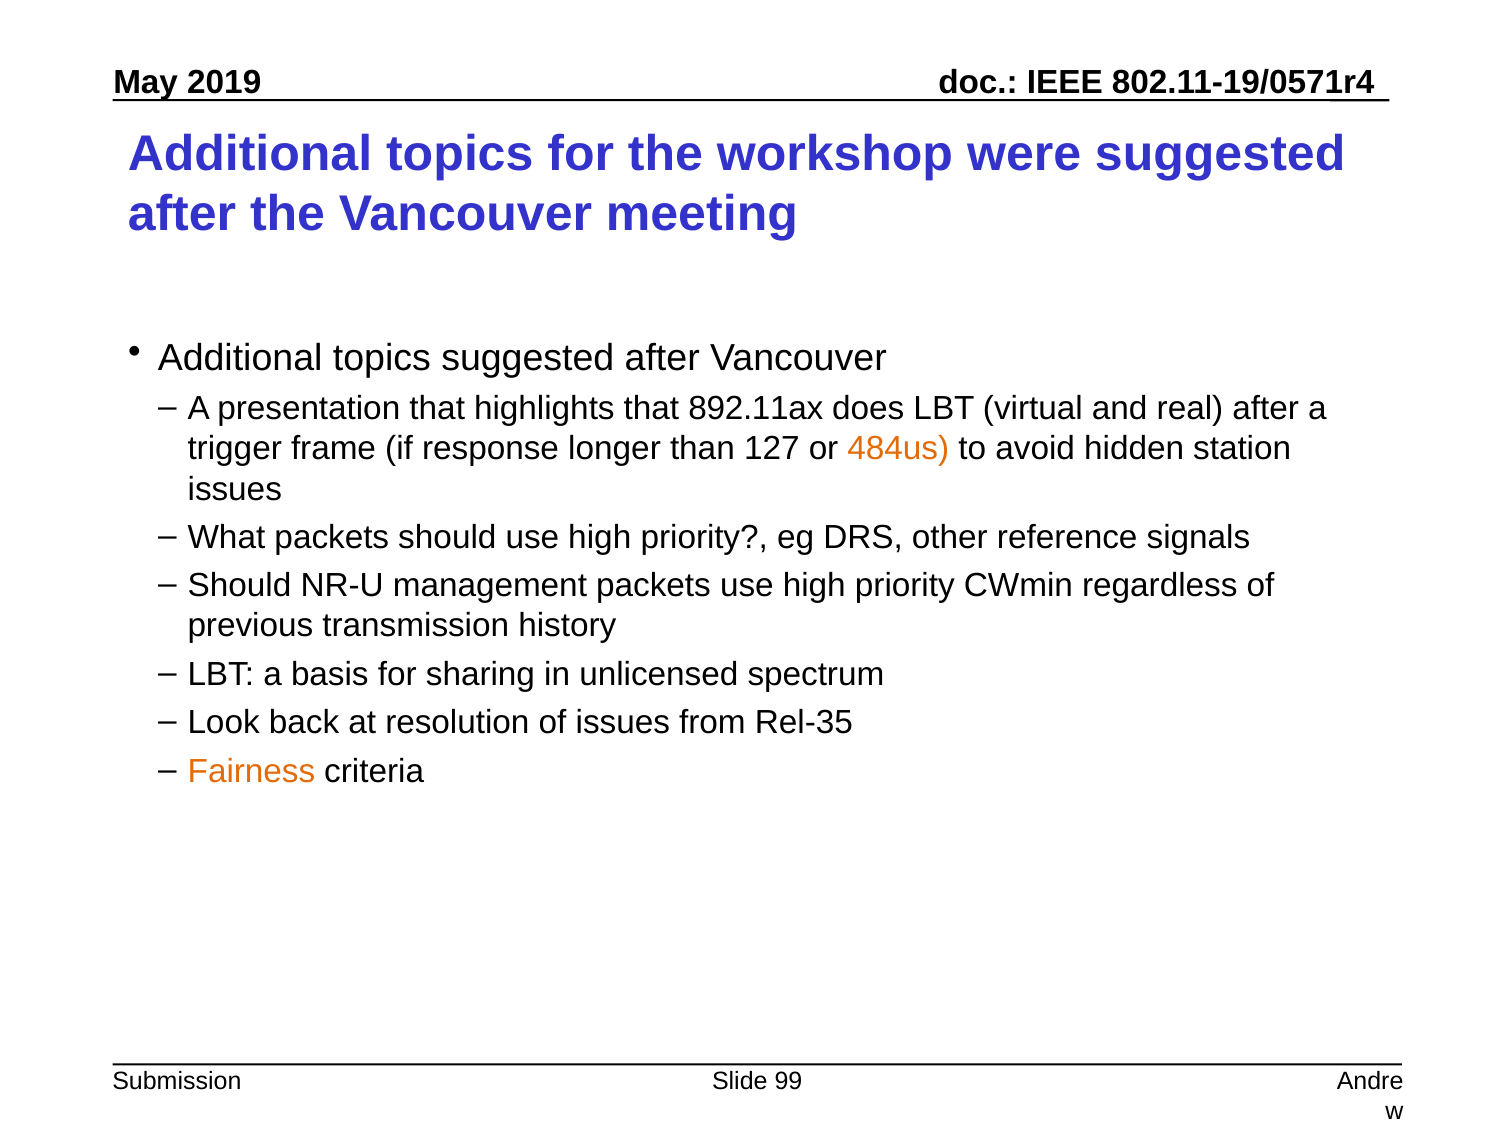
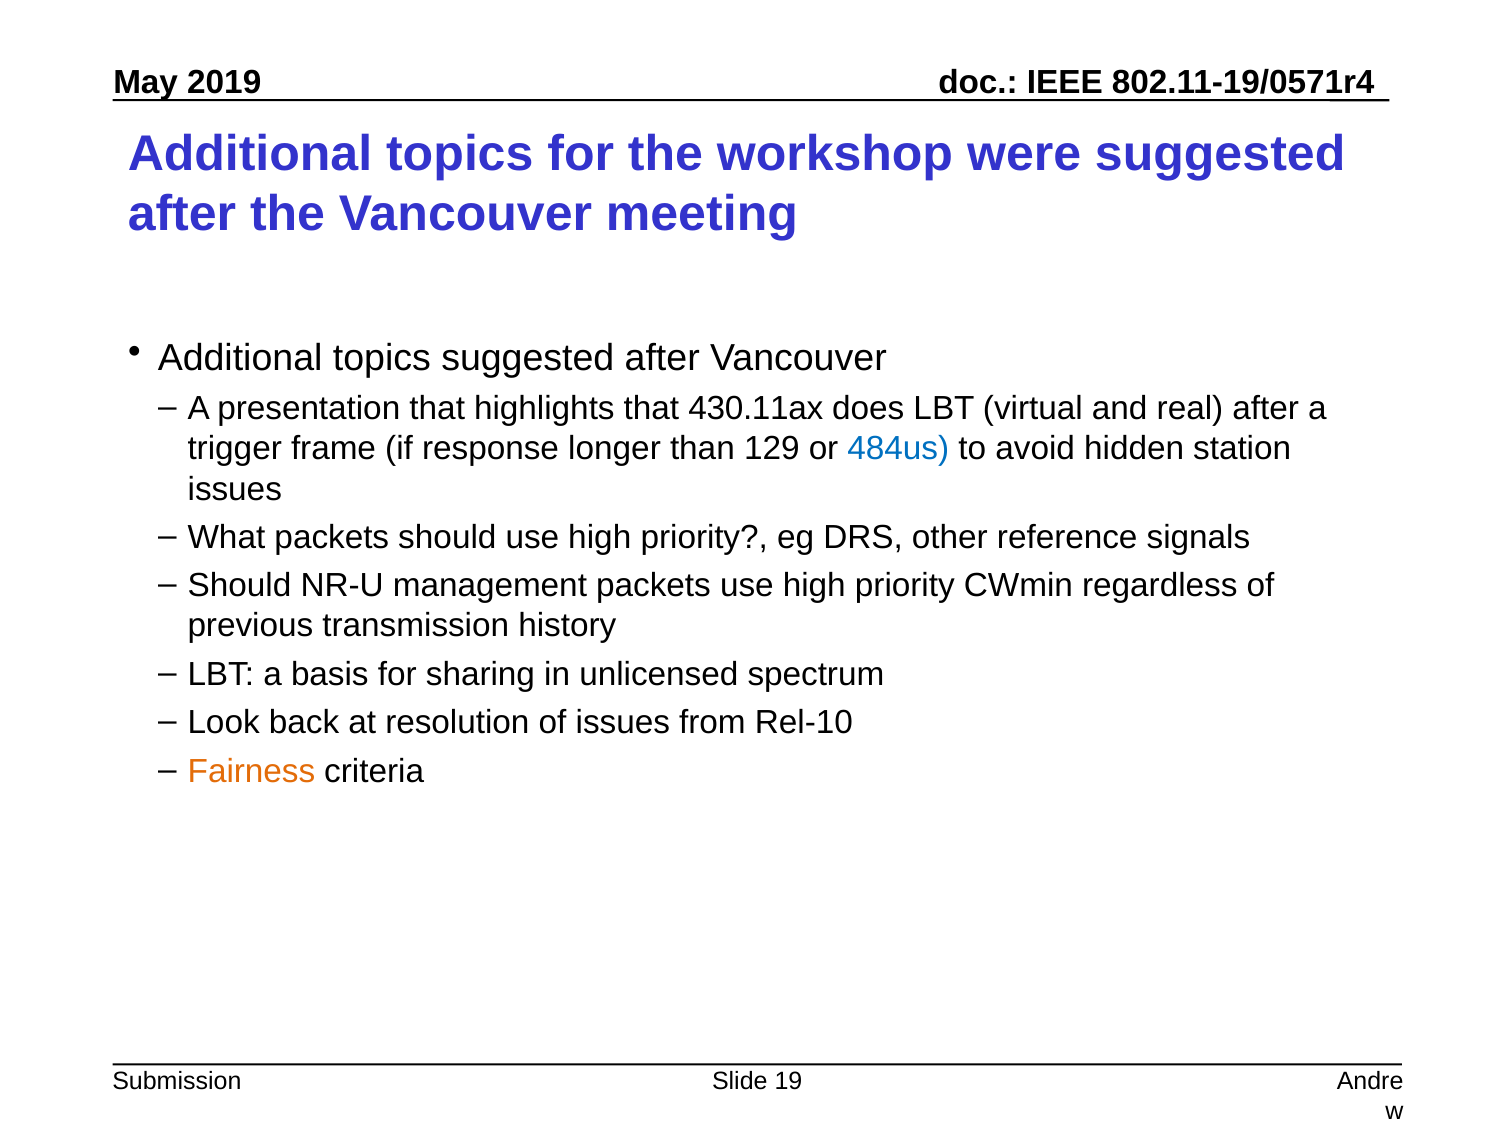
892.11ax: 892.11ax -> 430.11ax
127: 127 -> 129
484us colour: orange -> blue
Rel-35: Rel-35 -> Rel-10
99: 99 -> 19
